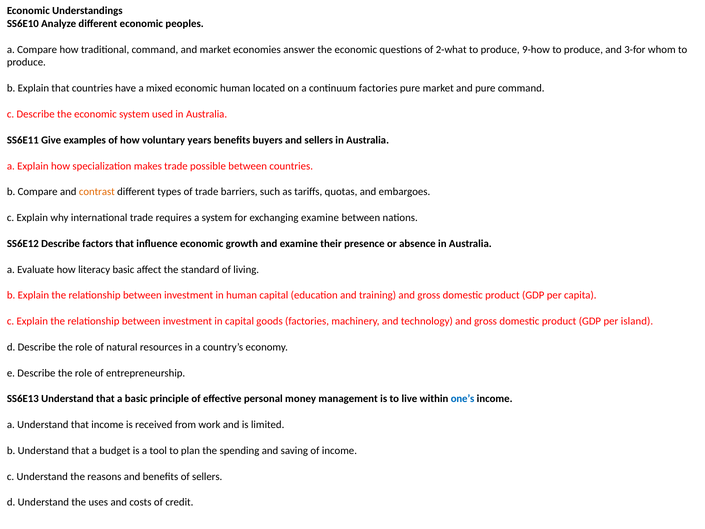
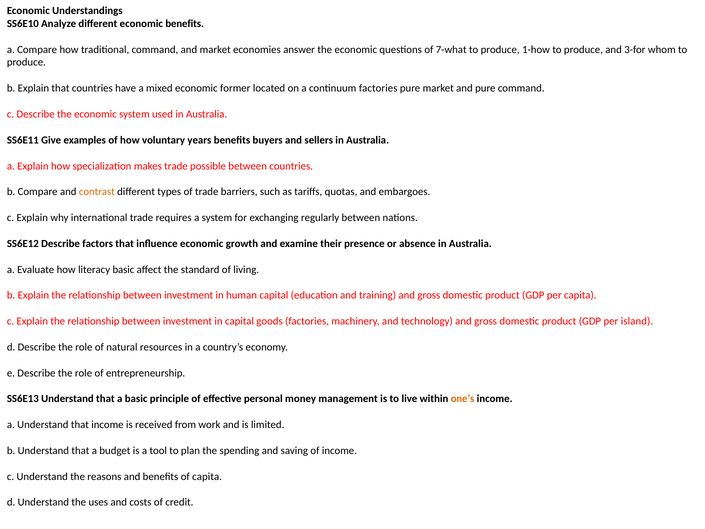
economic peoples: peoples -> benefits
2-what: 2-what -> 7-what
9-how: 9-how -> 1-how
economic human: human -> former
exchanging examine: examine -> regularly
one’s colour: blue -> orange
of sellers: sellers -> capita
